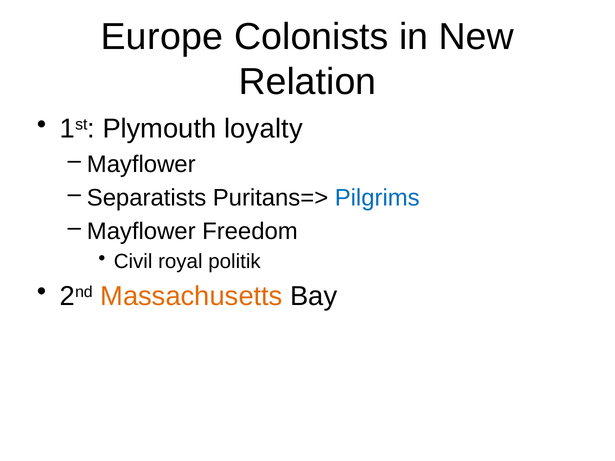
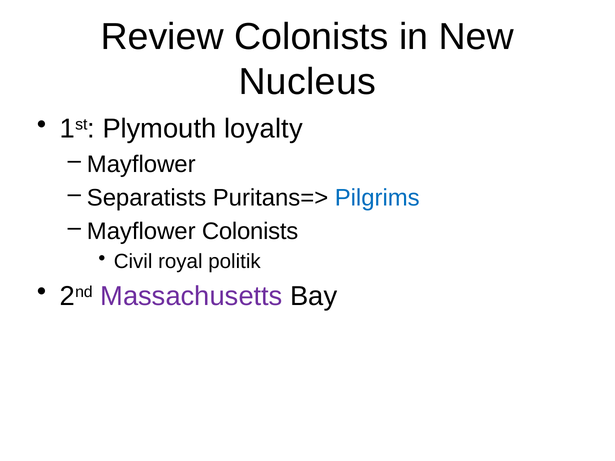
Europe: Europe -> Review
Relation: Relation -> Nucleus
Mayflower Freedom: Freedom -> Colonists
Massachusetts colour: orange -> purple
